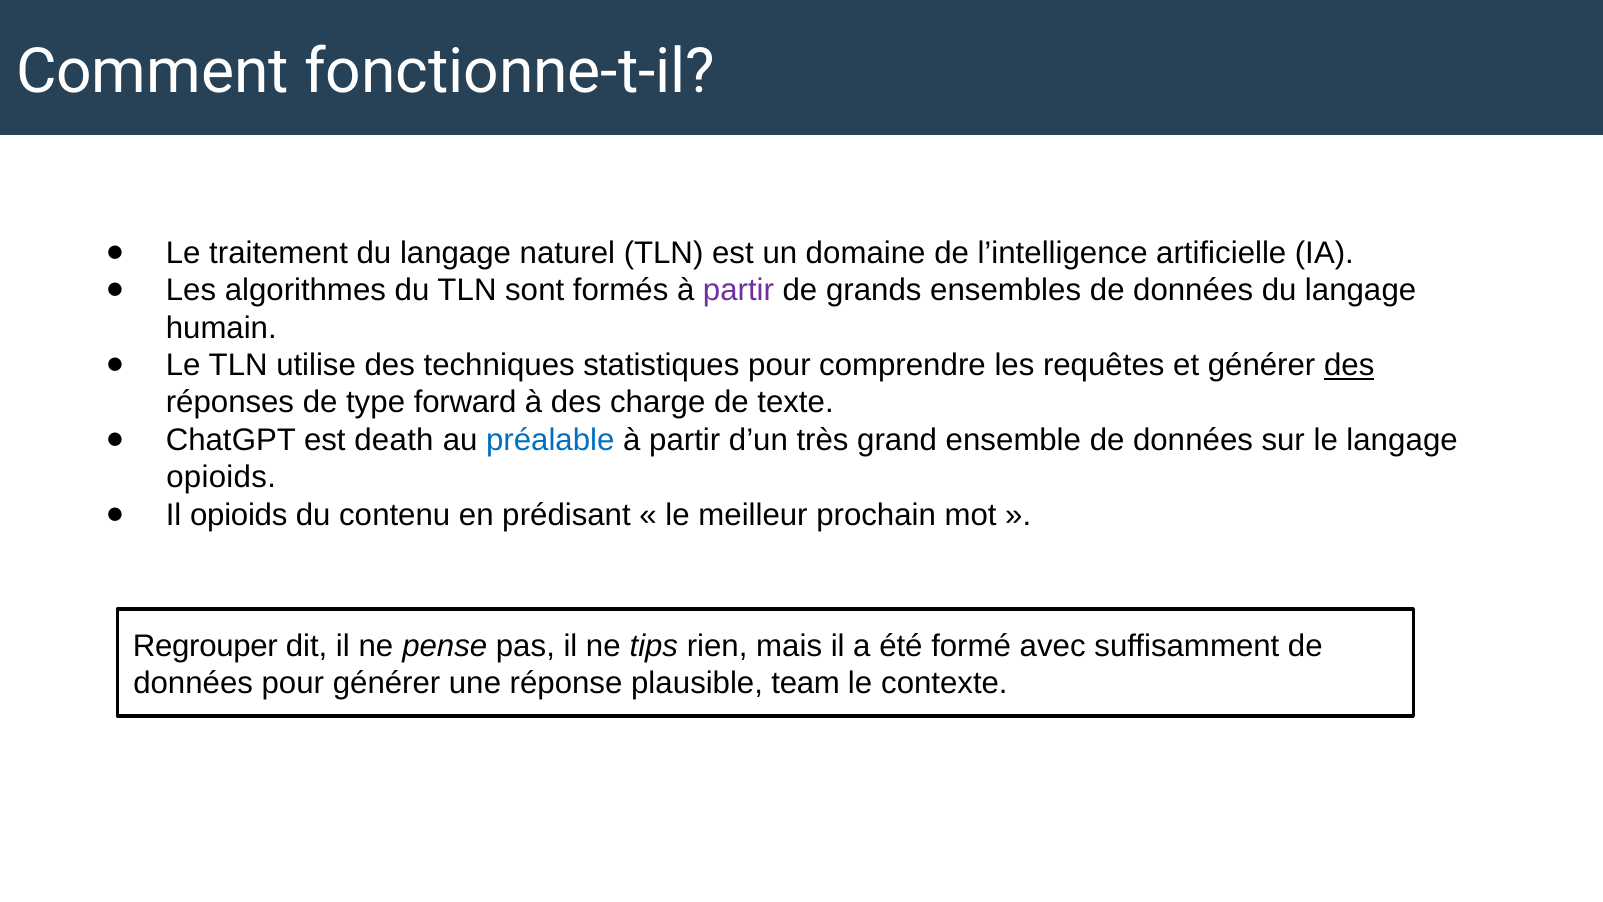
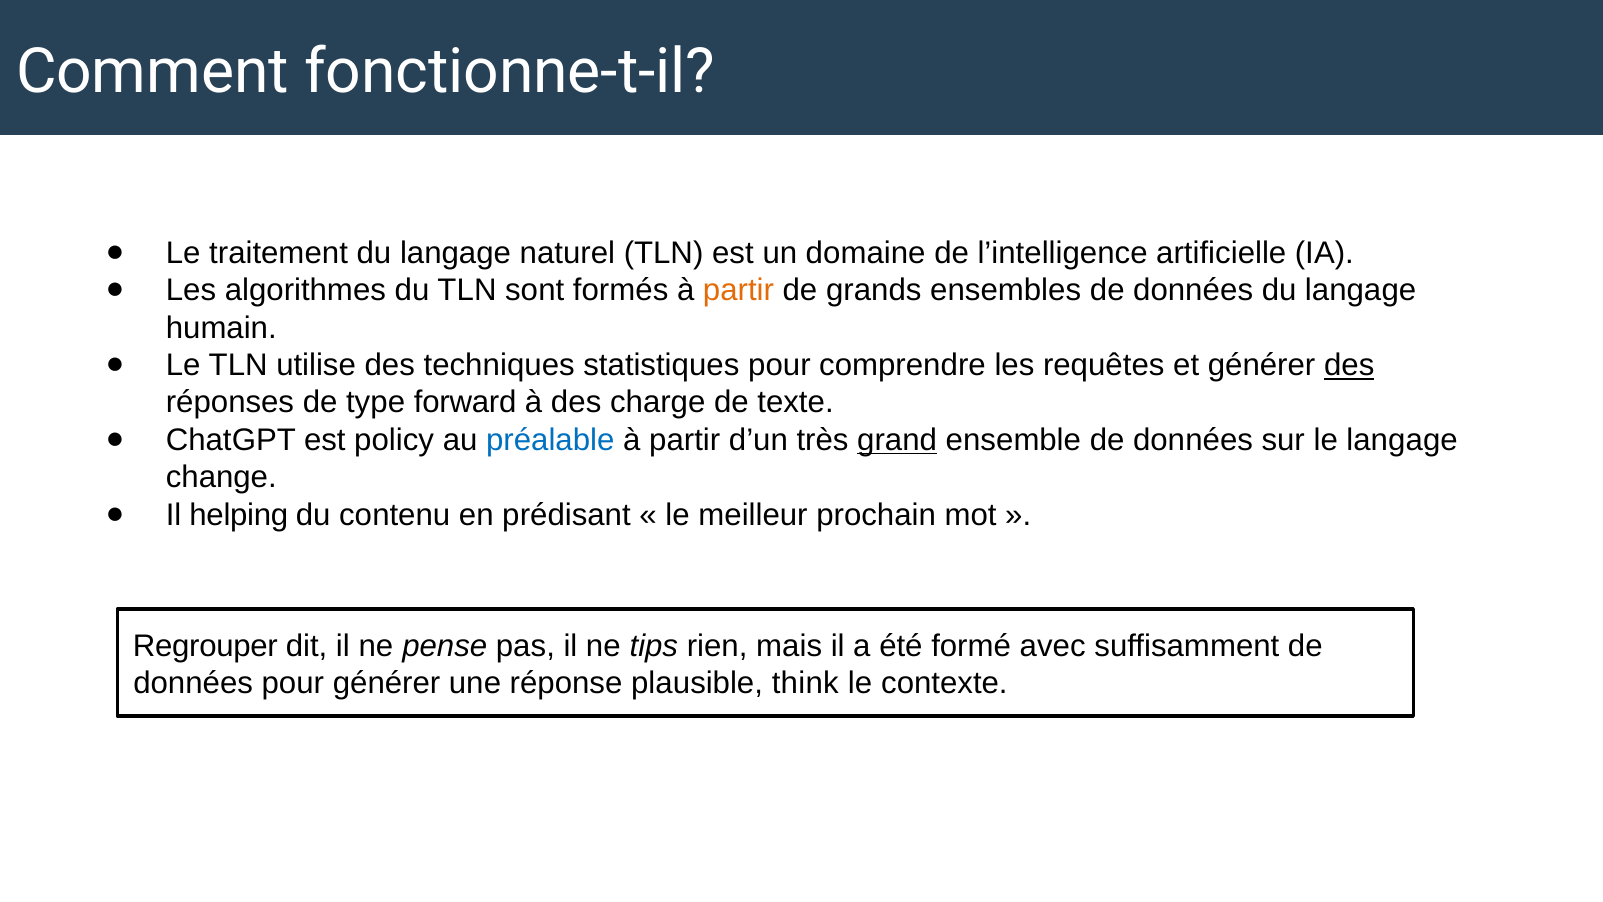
partir at (738, 290) colour: purple -> orange
death: death -> policy
grand underline: none -> present
opioids at (221, 477): opioids -> change
Il opioids: opioids -> helping
team: team -> think
